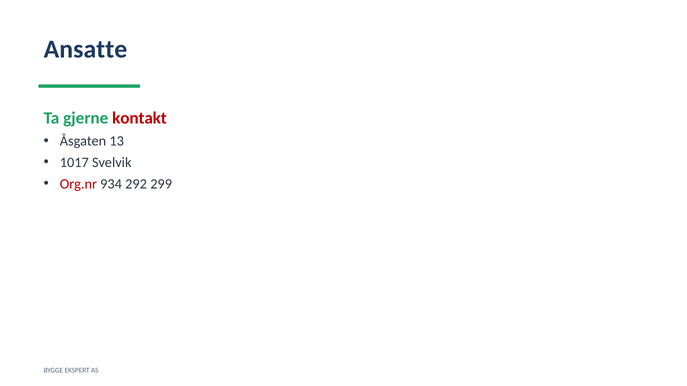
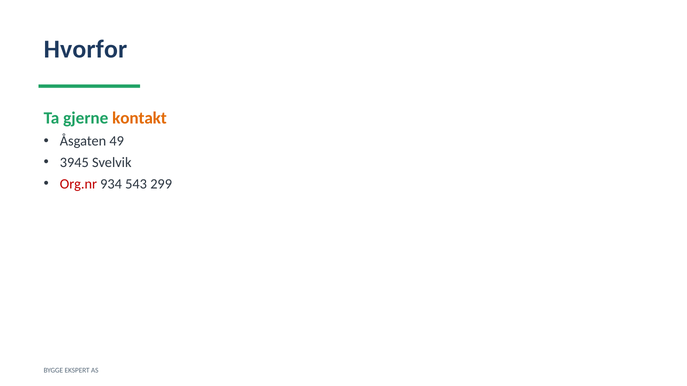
Ansatte: Ansatte -> Hvorfor
kontakt colour: red -> orange
13: 13 -> 49
1017: 1017 -> 3945
292: 292 -> 543
